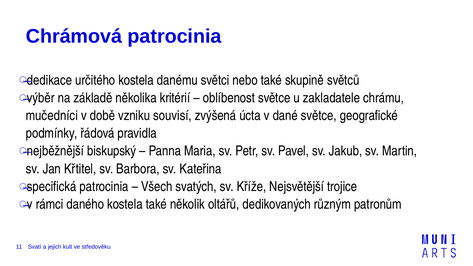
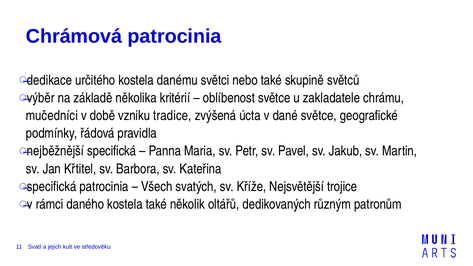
souvisí: souvisí -> tradice
nejběžnější biskupský: biskupský -> specifická
